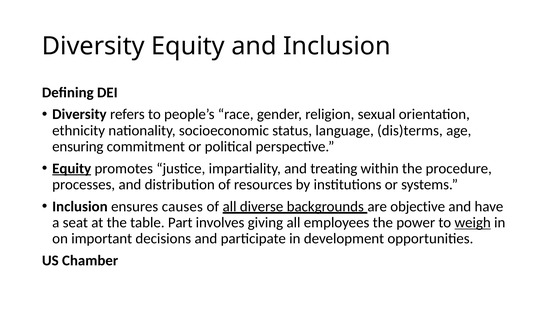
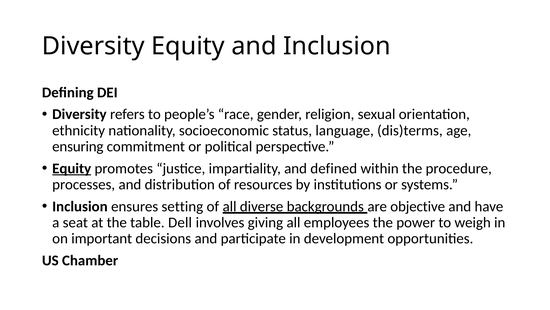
treating: treating -> defined
causes: causes -> setting
Part: Part -> Dell
weigh underline: present -> none
